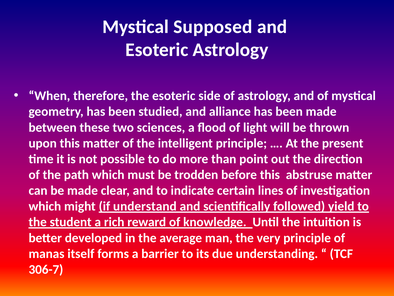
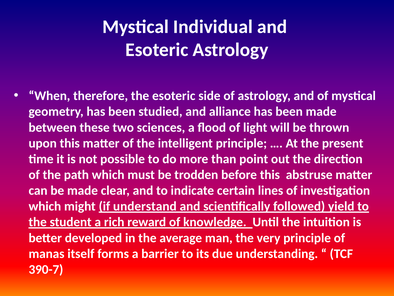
Supposed: Supposed -> Individual
306-7: 306-7 -> 390-7
